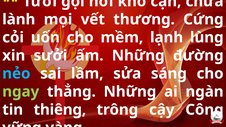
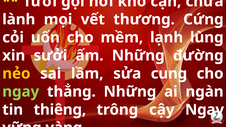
nẻo colour: light blue -> yellow
sáng: sáng -> cung
cậy Công: Công -> Ngay
